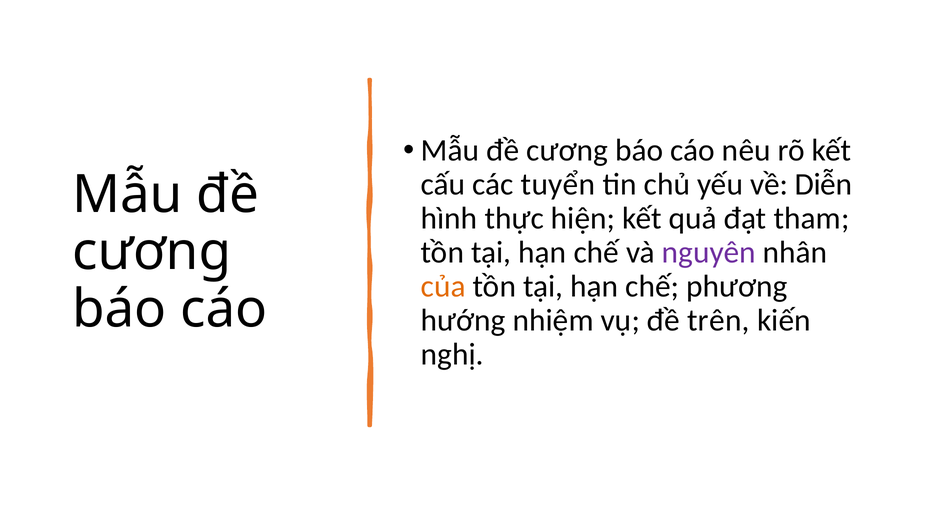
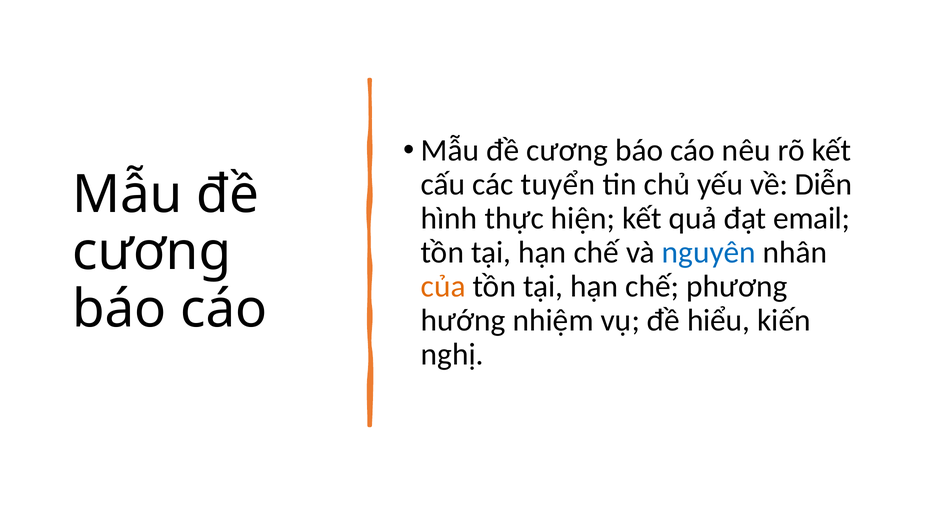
tham: tham -> email
nguyên colour: purple -> blue
trên: trên -> hiểu
